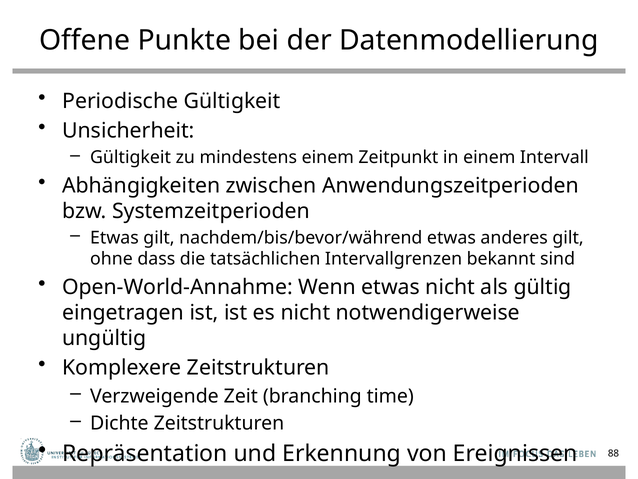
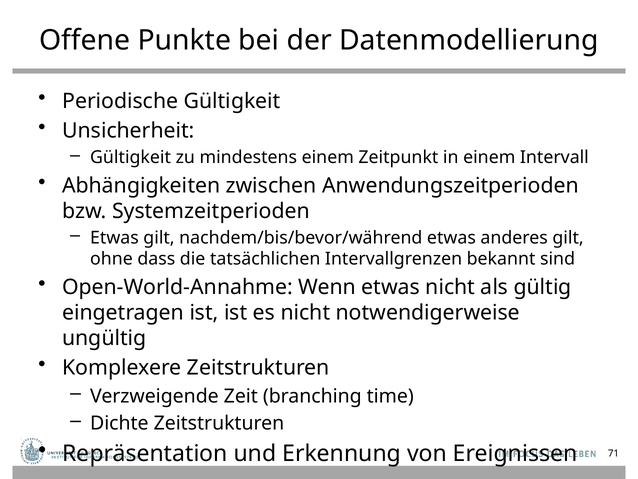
88: 88 -> 71
